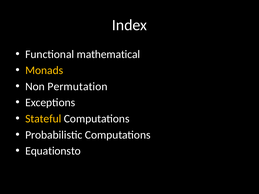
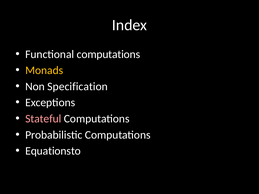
Functional mathematical: mathematical -> computations
Permutation: Permutation -> Specification
Stateful colour: yellow -> pink
